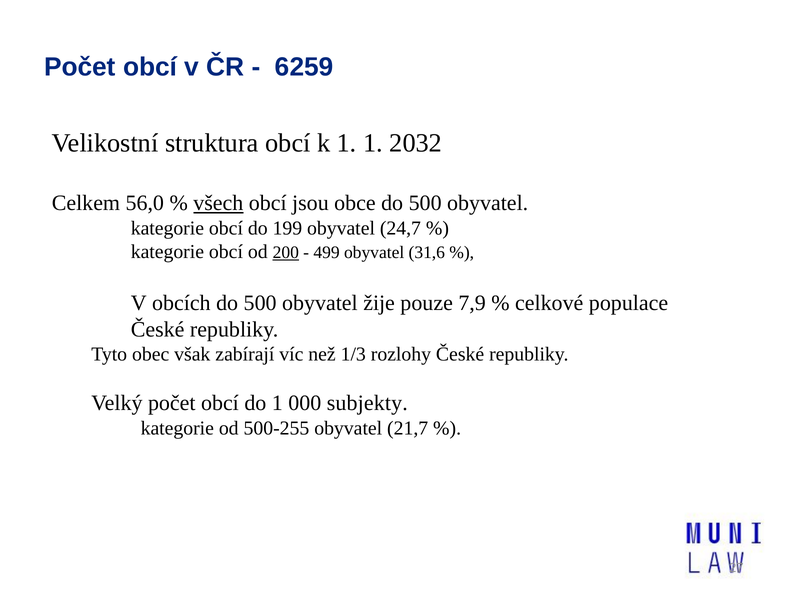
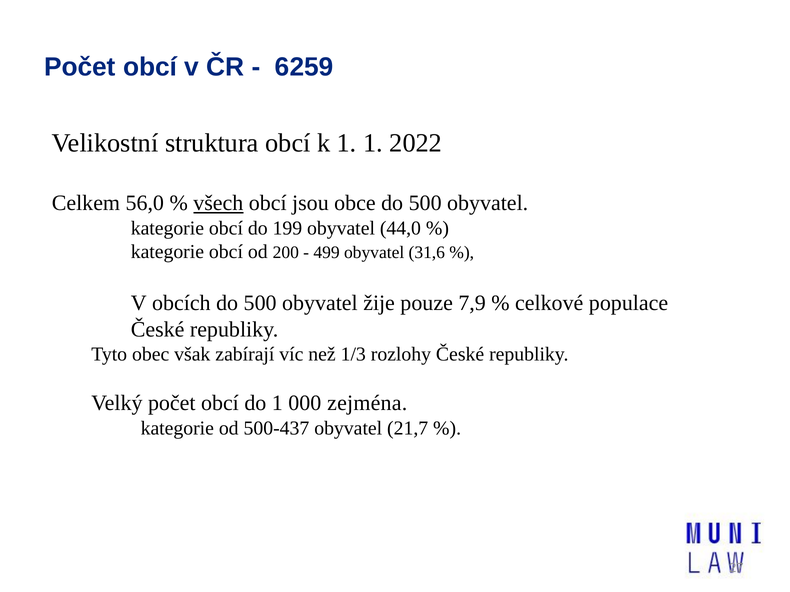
2032: 2032 -> 2022
24,7: 24,7 -> 44,0
200 underline: present -> none
subjekty: subjekty -> zejména
500-255: 500-255 -> 500-437
